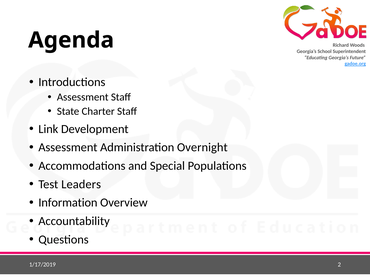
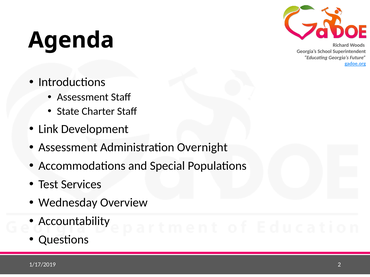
Leaders: Leaders -> Services
Information: Information -> Wednesday
